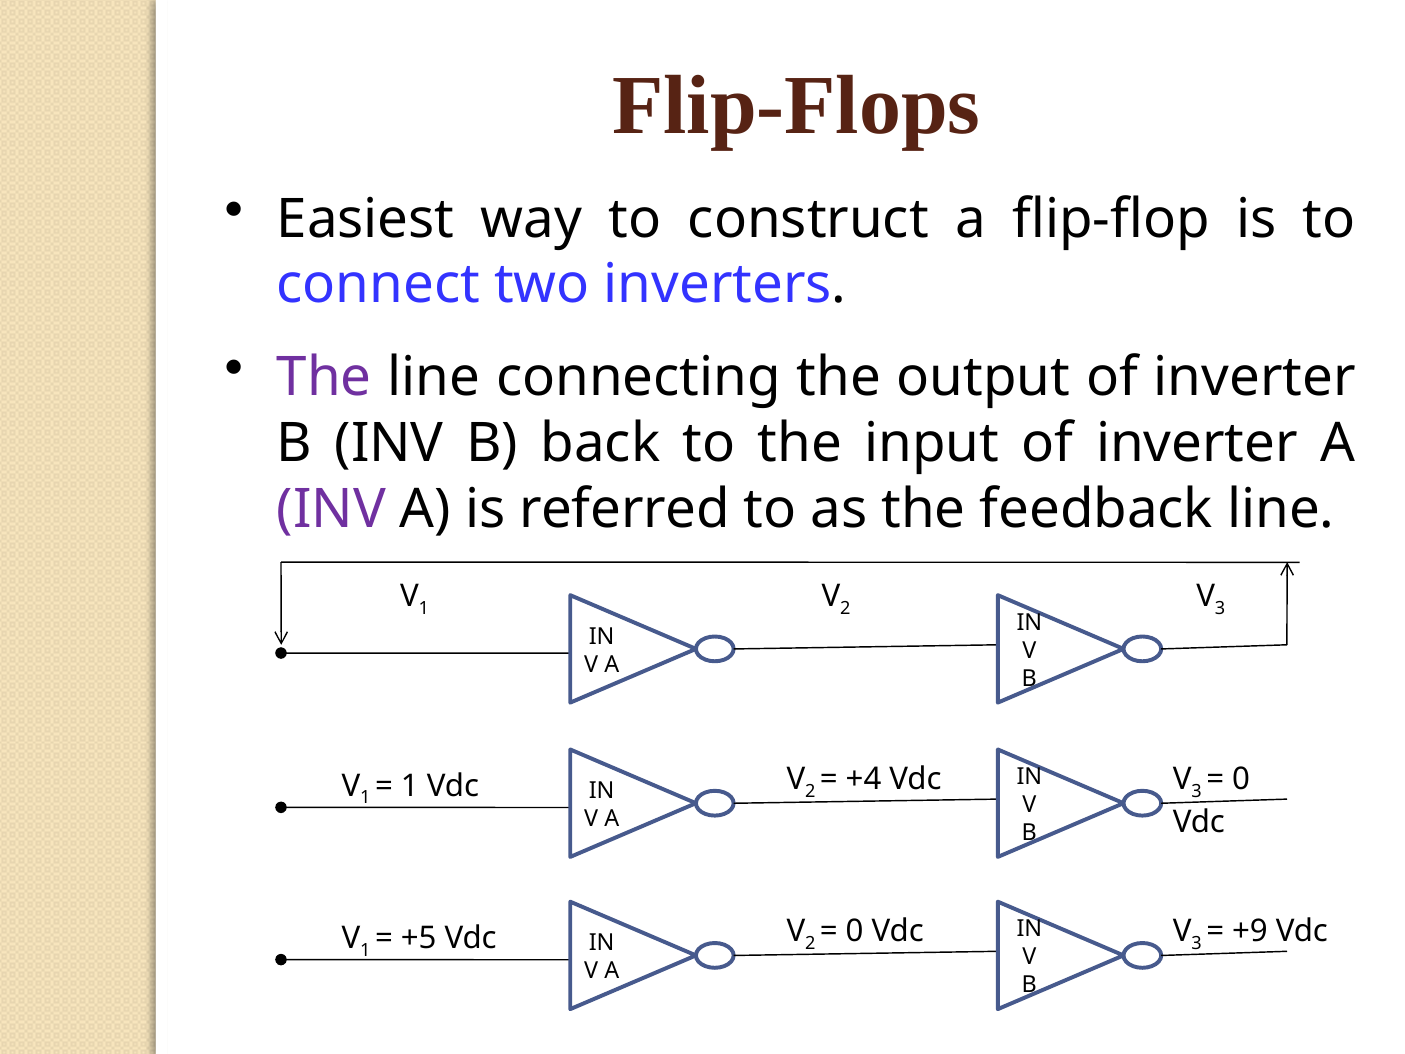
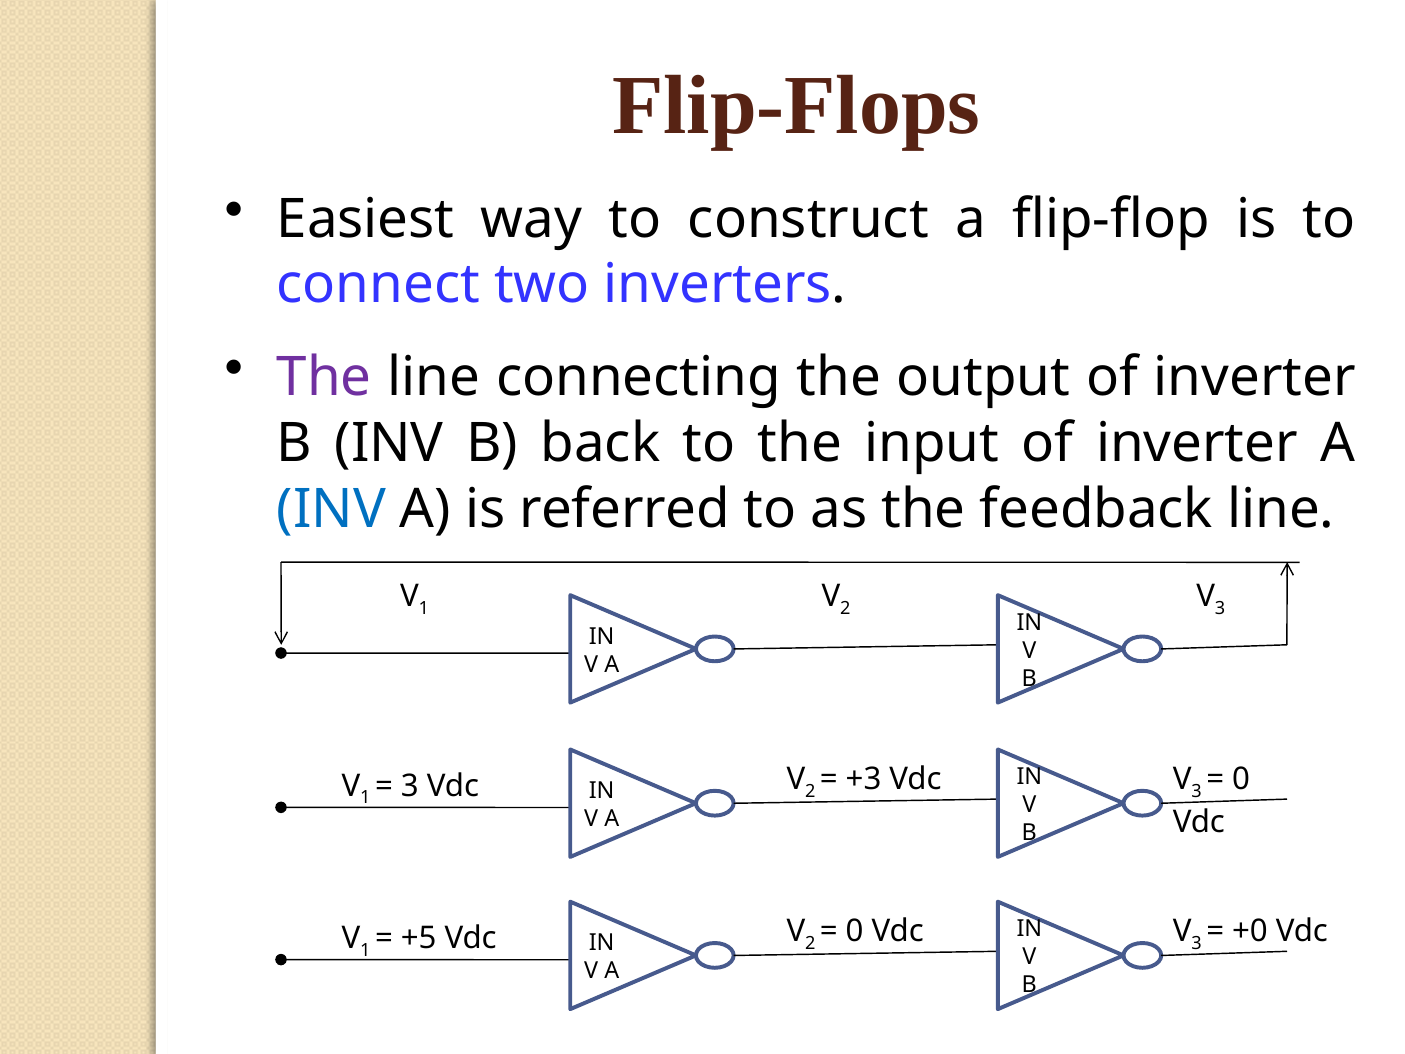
INV at (331, 509) colour: purple -> blue
1 at (410, 786): 1 -> 3
+4: +4 -> +3
+9: +9 -> +0
